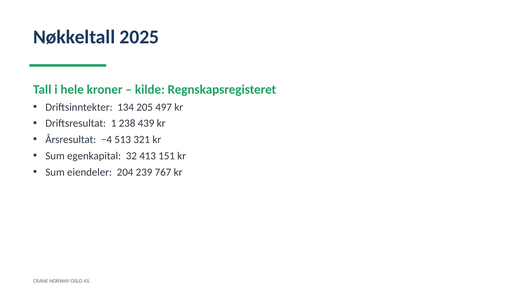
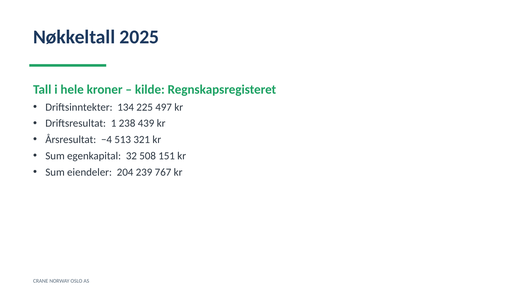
205: 205 -> 225
413: 413 -> 508
